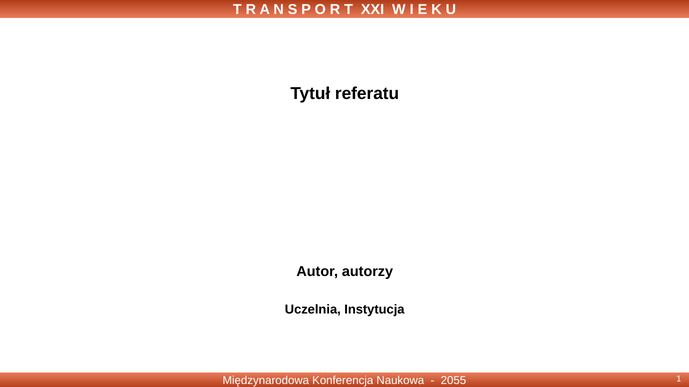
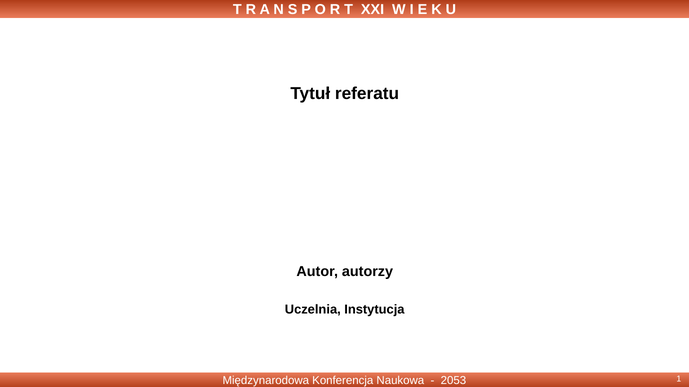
2055: 2055 -> 2053
